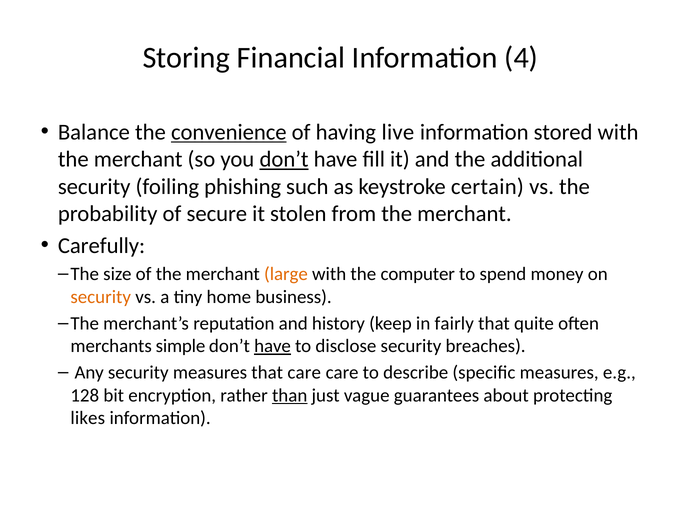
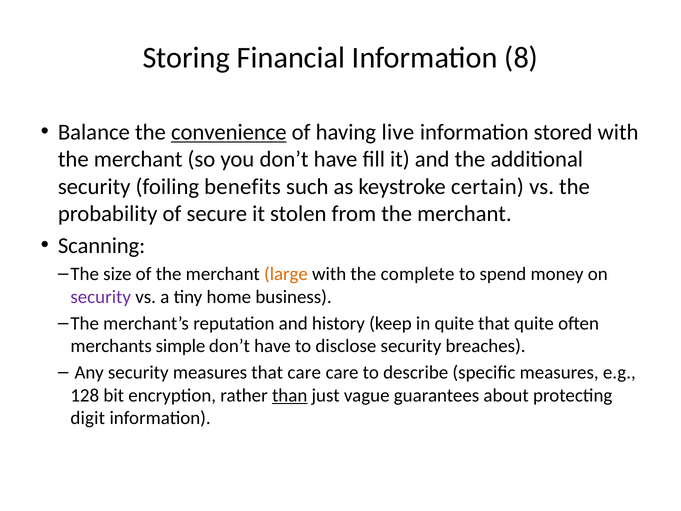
4: 4 -> 8
don’t at (284, 159) underline: present -> none
phishing: phishing -> benefits
Carefully: Carefully -> Scanning
computer: computer -> complete
security at (101, 297) colour: orange -> purple
in fairly: fairly -> quite
have at (273, 346) underline: present -> none
likes: likes -> digit
